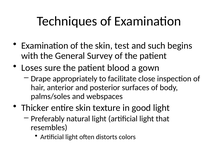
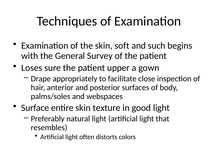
test: test -> soft
blood: blood -> upper
Thicker: Thicker -> Surface
